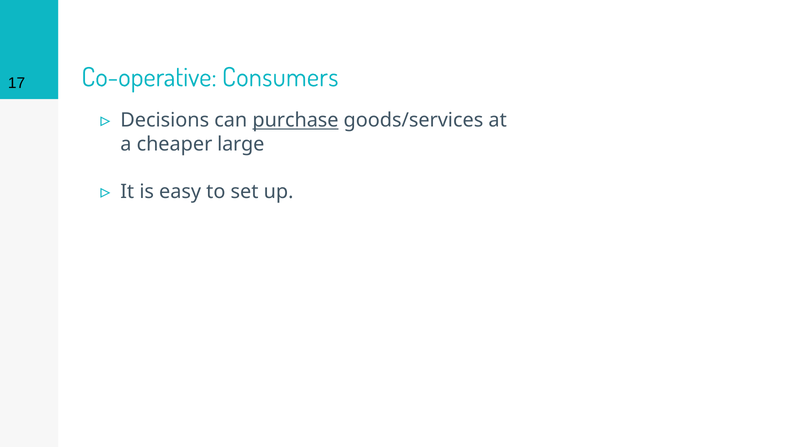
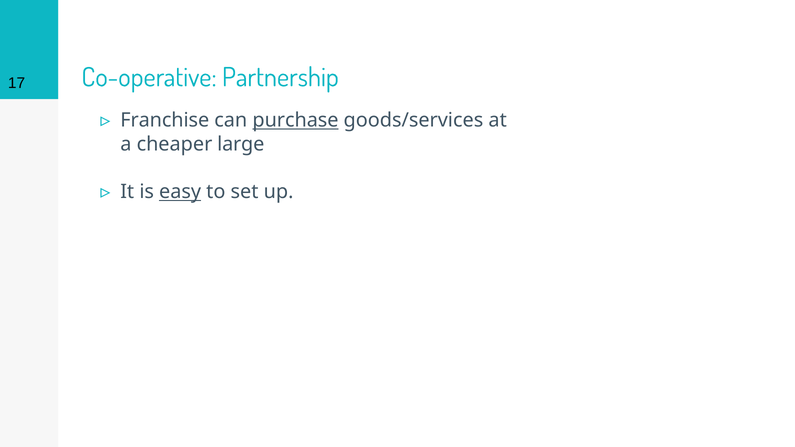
Consumers: Consumers -> Partnership
Decisions: Decisions -> Franchise
easy underline: none -> present
